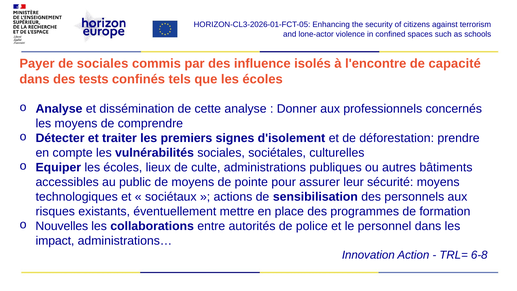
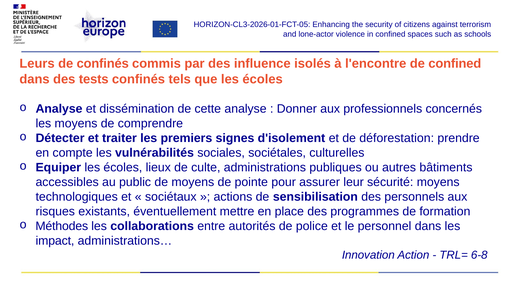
Payer: Payer -> Leurs
de sociales: sociales -> confinés
de capacité: capacité -> confined
Nouvelles: Nouvelles -> Méthodes
